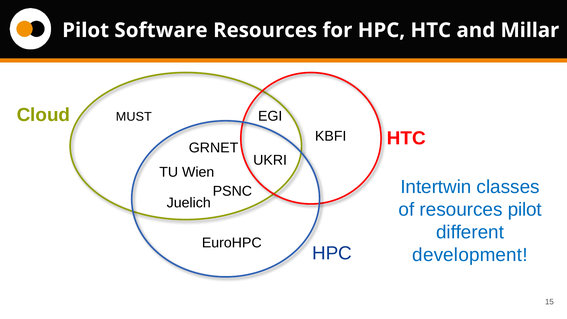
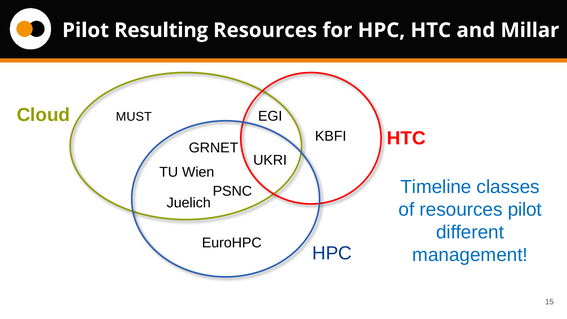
Software: Software -> Resulting
Intertwin: Intertwin -> Timeline
development: development -> management
